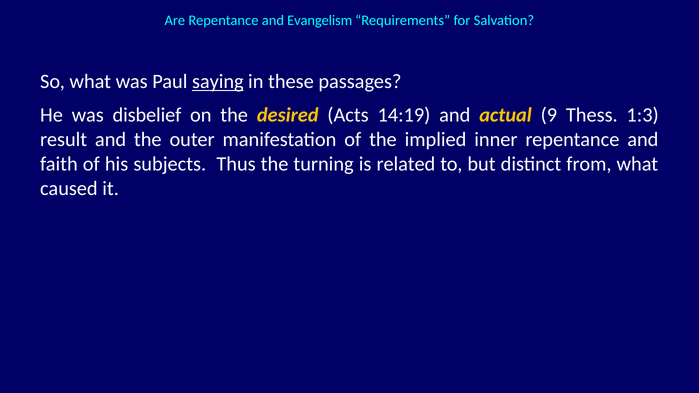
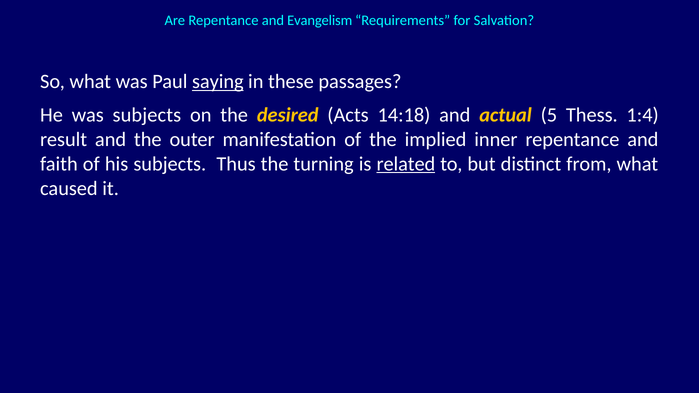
was disbelief: disbelief -> subjects
14:19: 14:19 -> 14:18
9: 9 -> 5
1:3: 1:3 -> 1:4
related underline: none -> present
